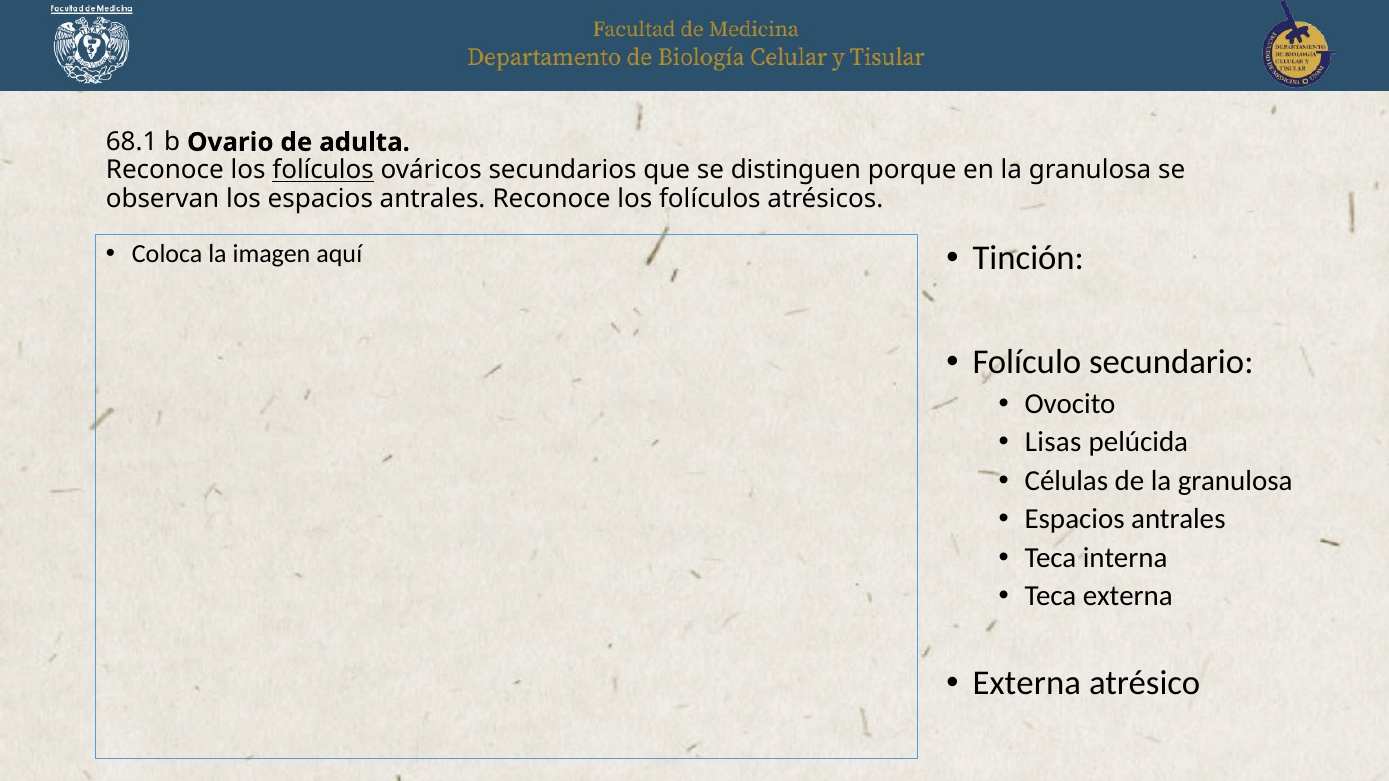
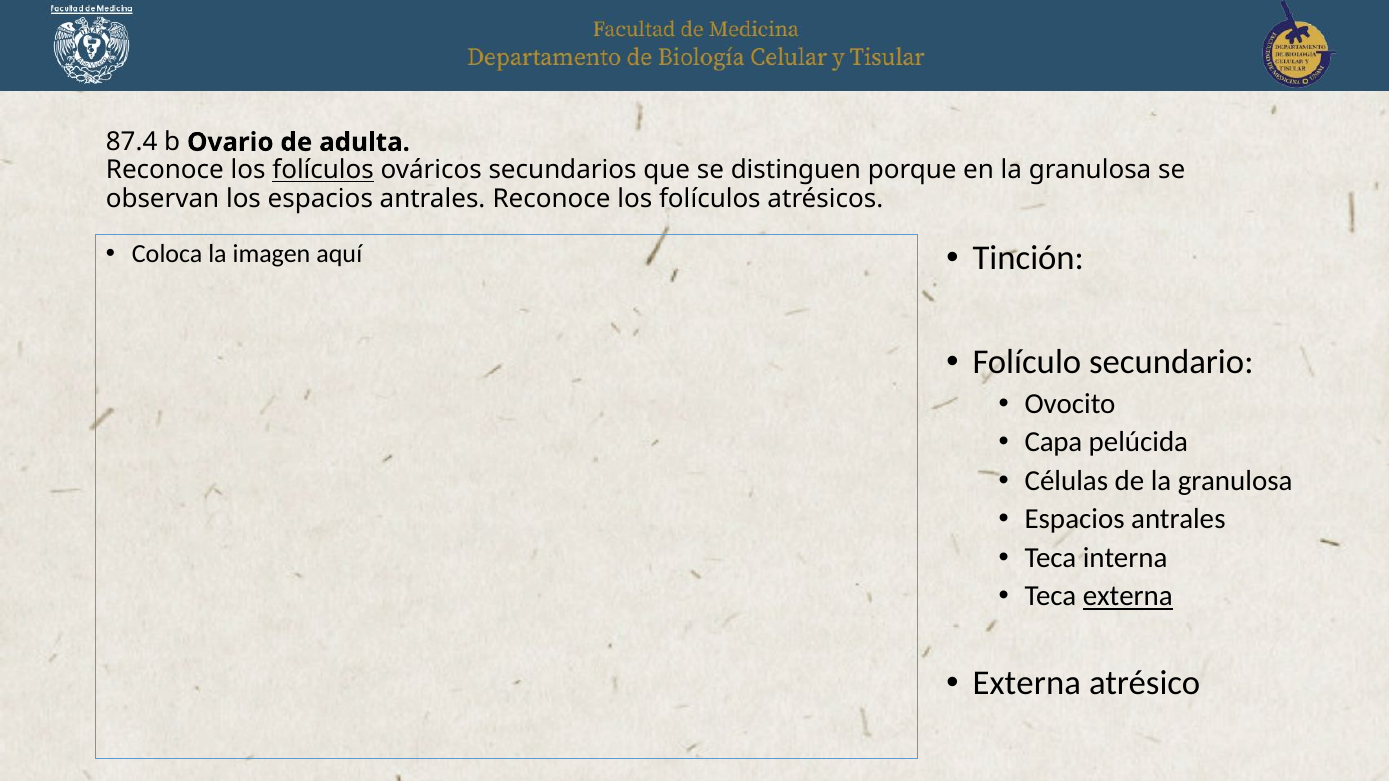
68.1: 68.1 -> 87.4
Lisas: Lisas -> Capa
externa at (1128, 596) underline: none -> present
